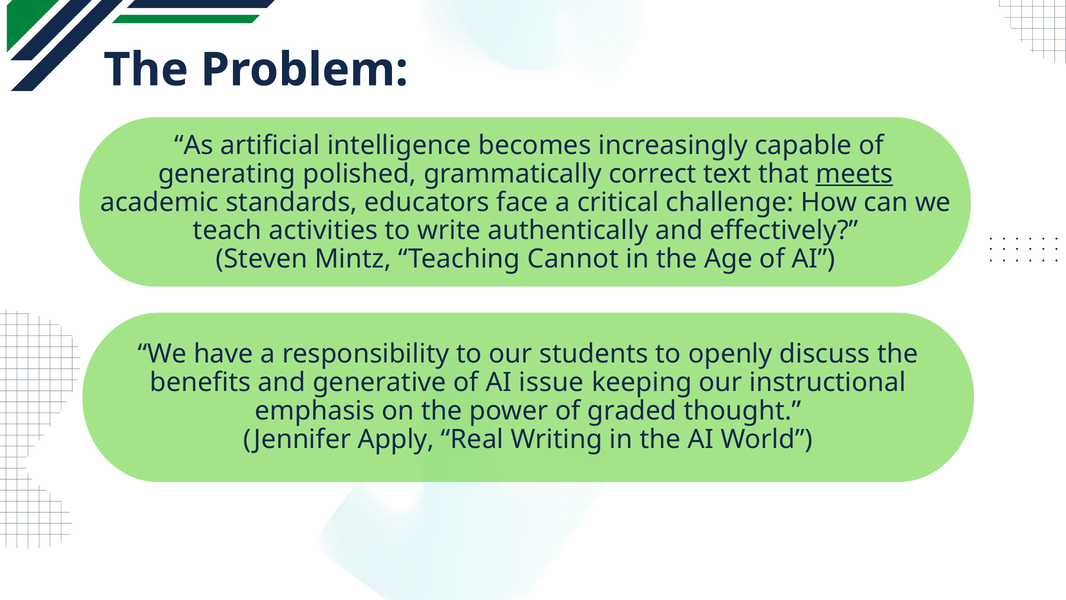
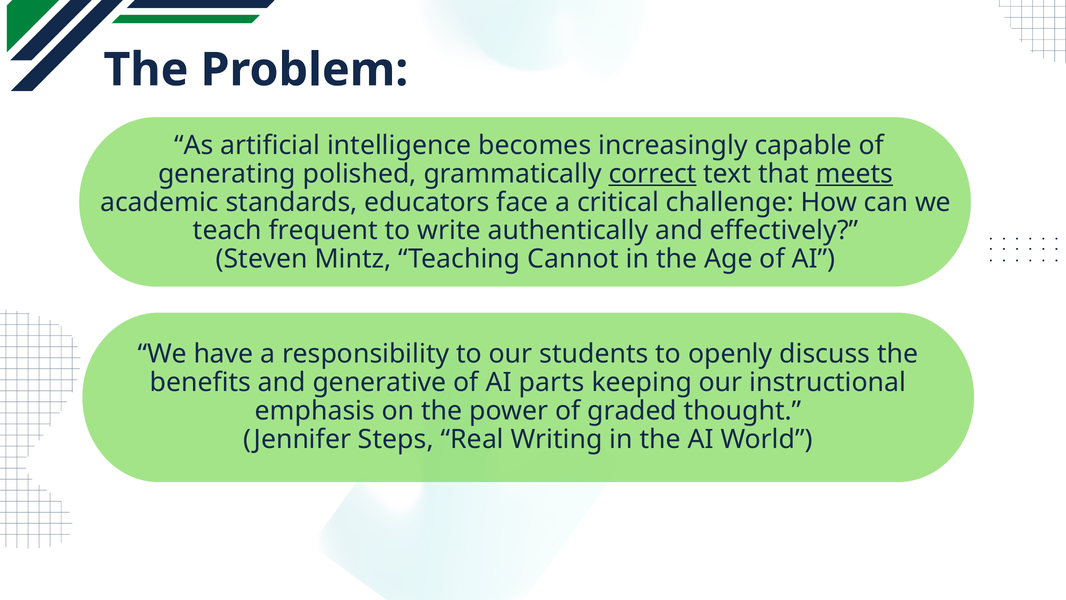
correct underline: none -> present
activities: activities -> frequent
issue: issue -> parts
Apply: Apply -> Steps
